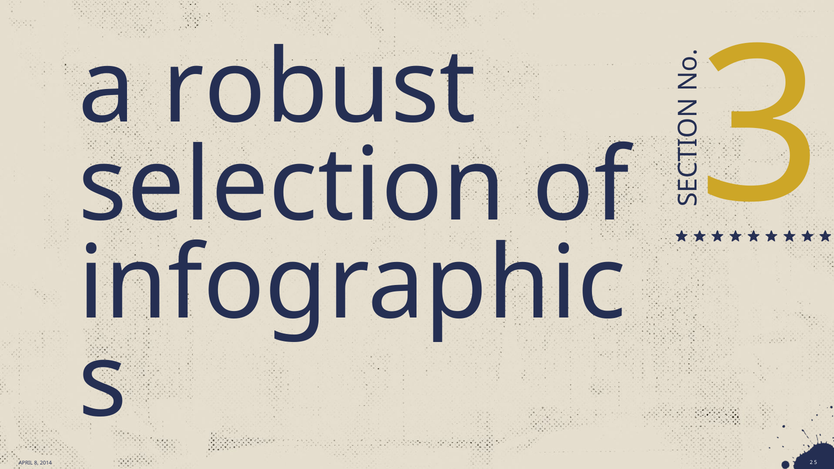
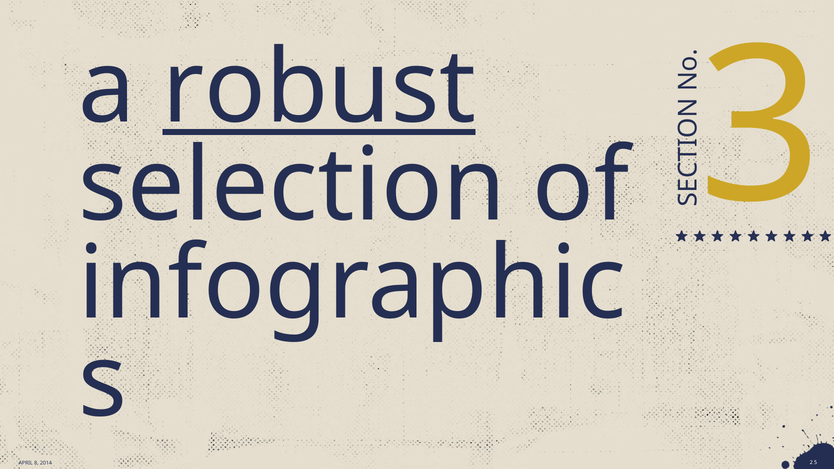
robust underline: none -> present
